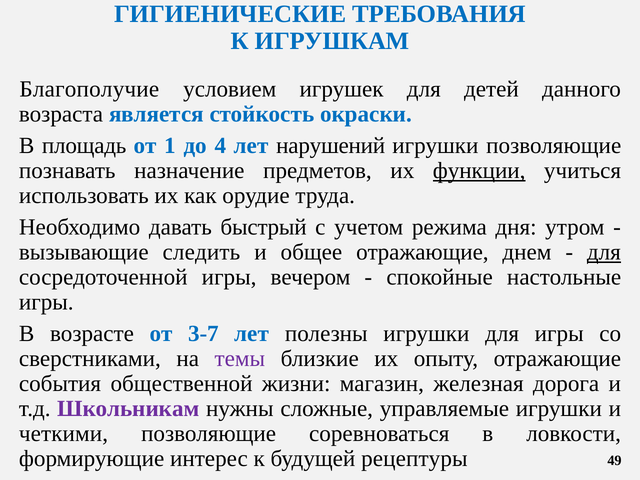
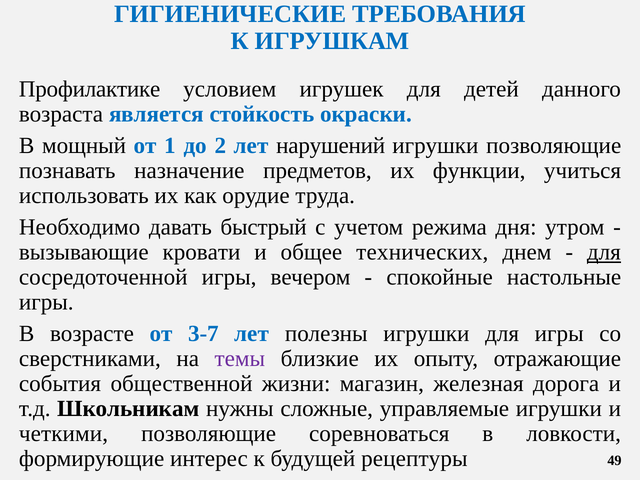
Благополучие: Благополучие -> Профилактике
площадь: площадь -> мощный
4: 4 -> 2
функции underline: present -> none
следить: следить -> кровати
общее отражающие: отражающие -> технических
Школьникам colour: purple -> black
